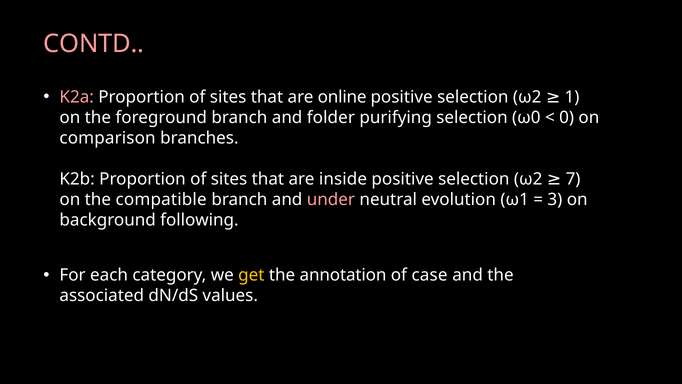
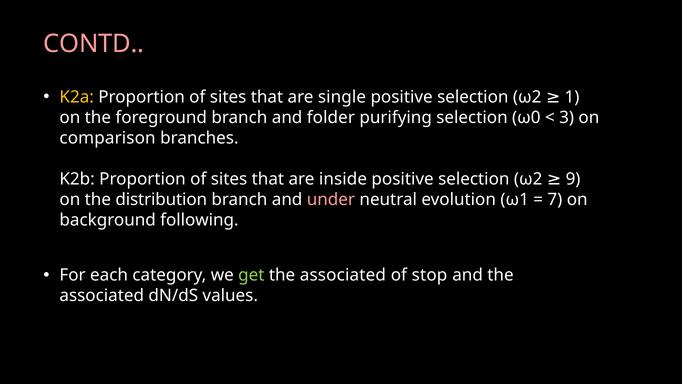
K2a colour: pink -> yellow
online: online -> single
0: 0 -> 3
7: 7 -> 9
compatible: compatible -> distribution
3: 3 -> 7
get colour: yellow -> light green
annotation at (343, 275): annotation -> associated
case: case -> stop
